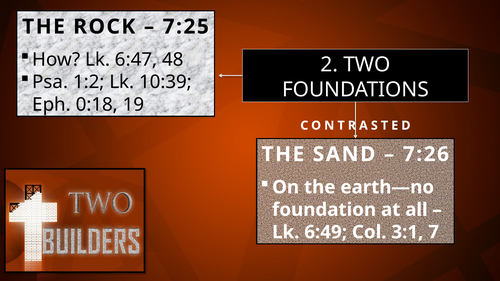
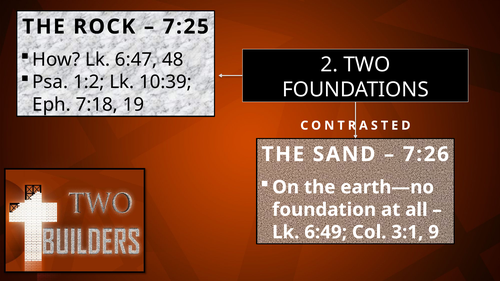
0:18: 0:18 -> 7:18
7: 7 -> 9
